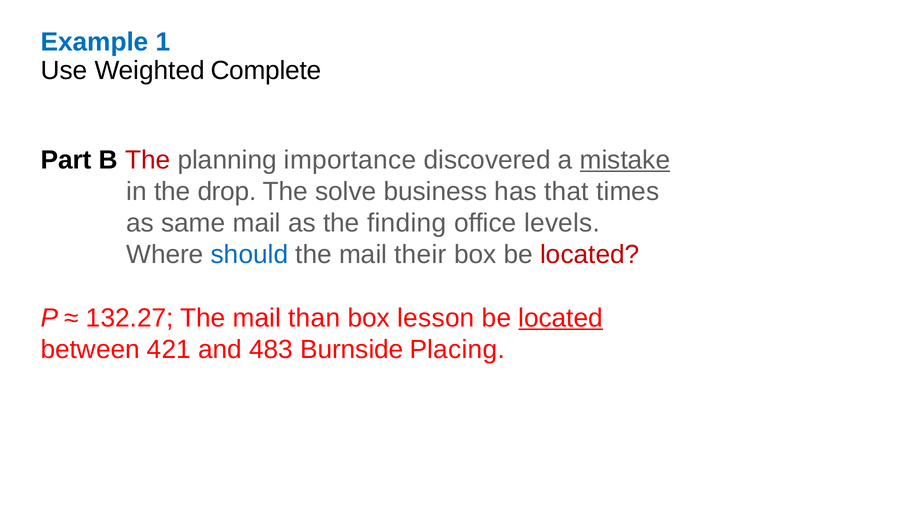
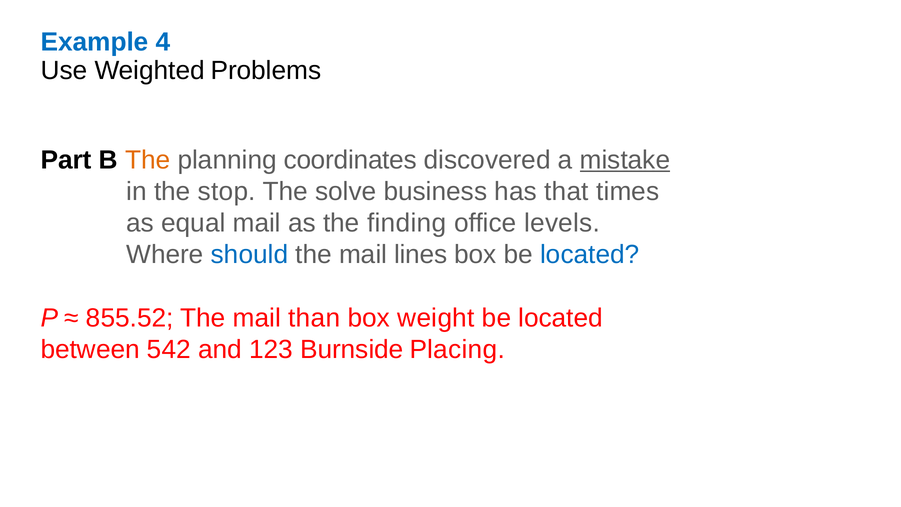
1: 1 -> 4
Complete: Complete -> Problems
The at (148, 160) colour: red -> orange
importance: importance -> coordinates
drop: drop -> stop
same: same -> equal
their: their -> lines
located at (590, 255) colour: red -> blue
132.27: 132.27 -> 855.52
lesson: lesson -> weight
located at (561, 318) underline: present -> none
421: 421 -> 542
483: 483 -> 123
